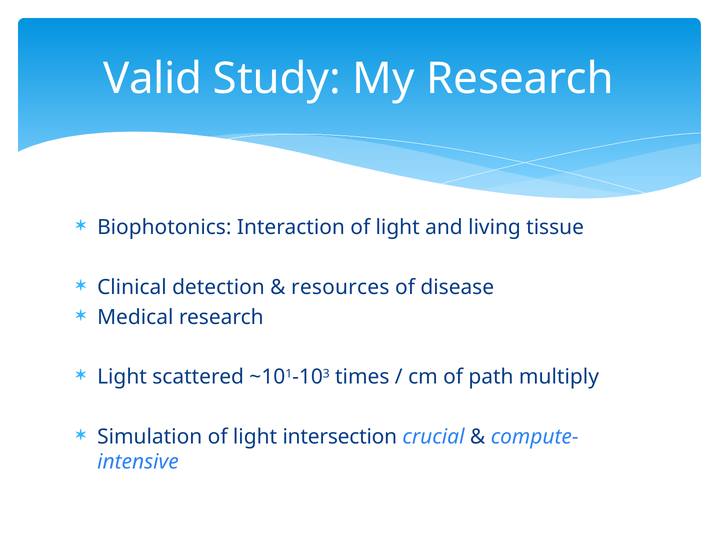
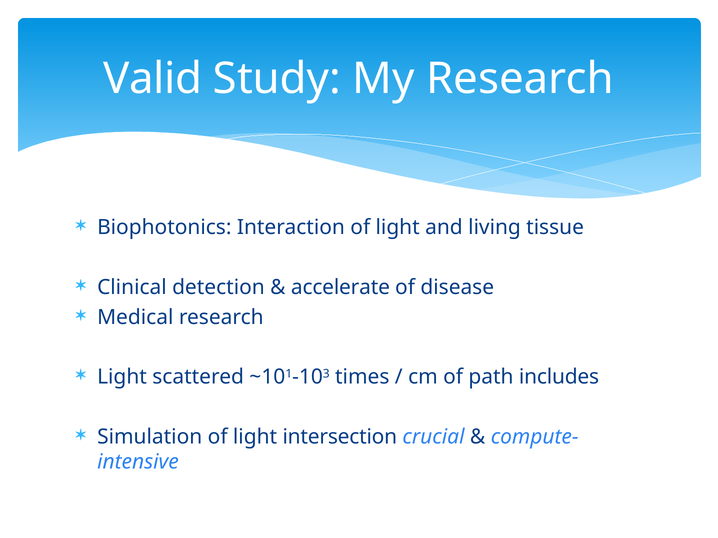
resources: resources -> accelerate
multiply: multiply -> includes
